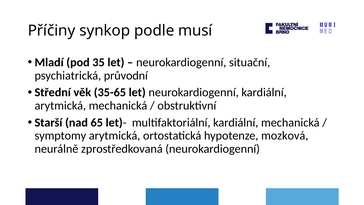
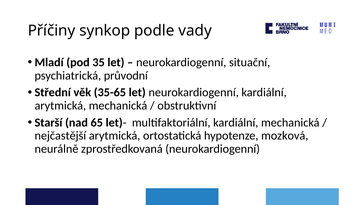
musí: musí -> vady
symptomy: symptomy -> nejčastější
